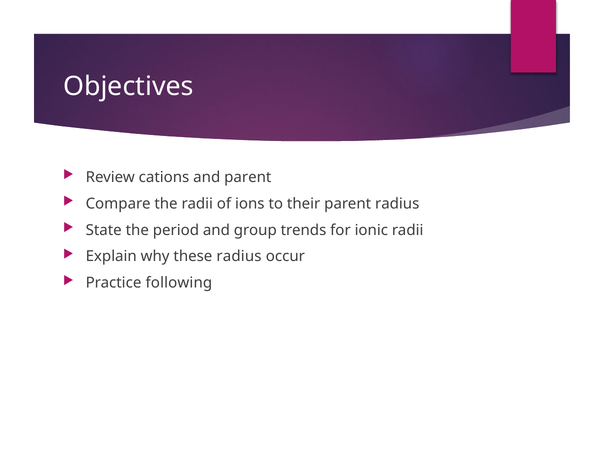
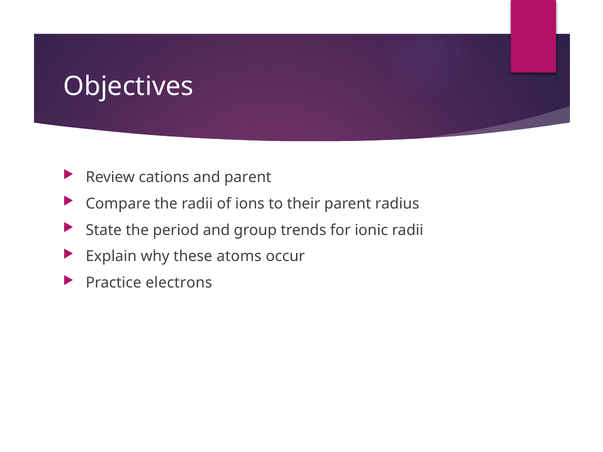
these radius: radius -> atoms
following: following -> electrons
